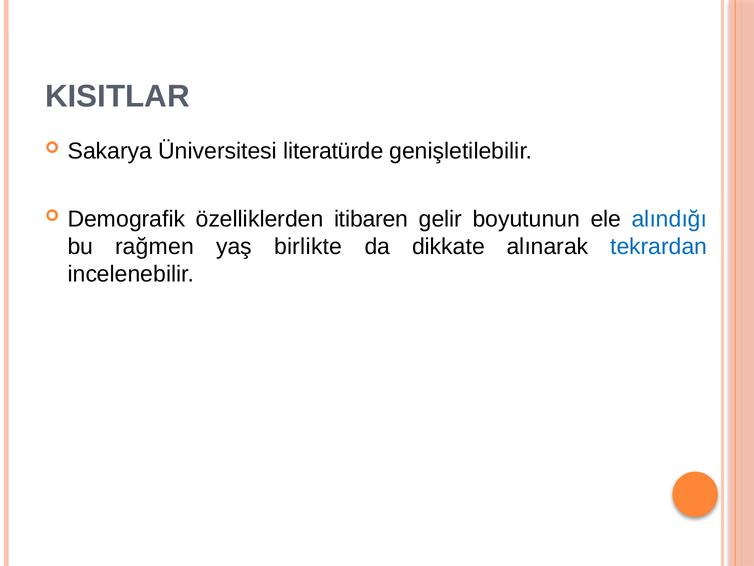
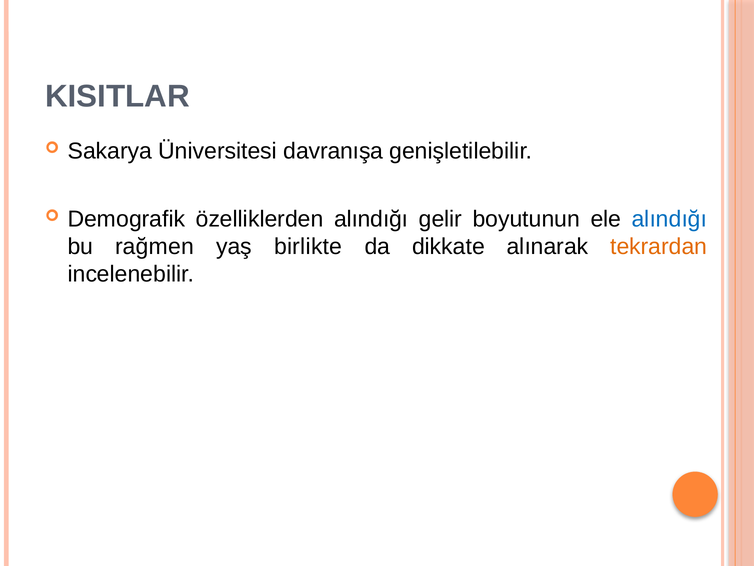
literatürde: literatürde -> davranışa
özelliklerden itibaren: itibaren -> alındığı
tekrardan colour: blue -> orange
